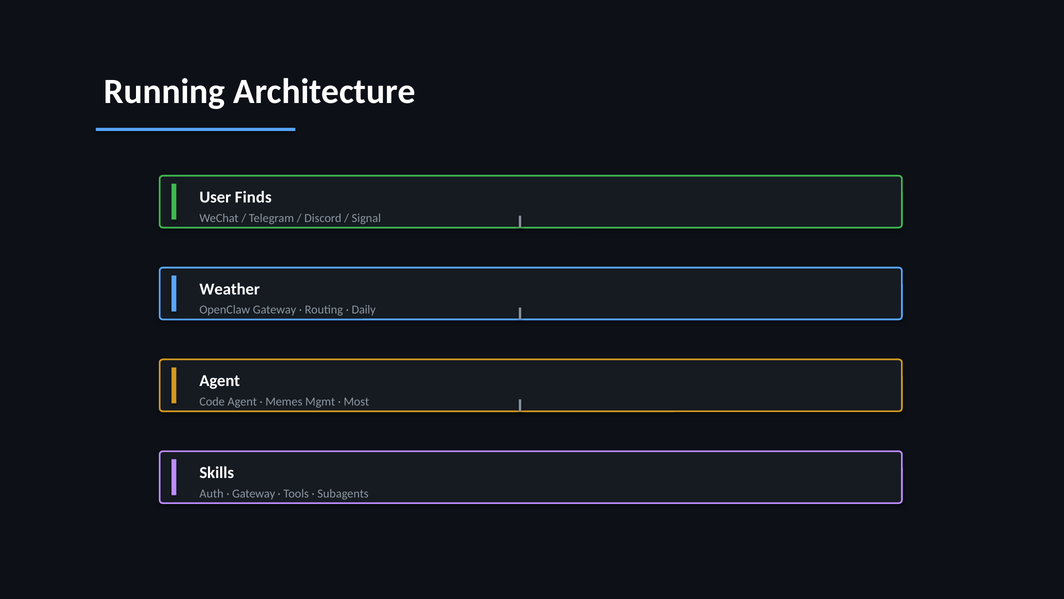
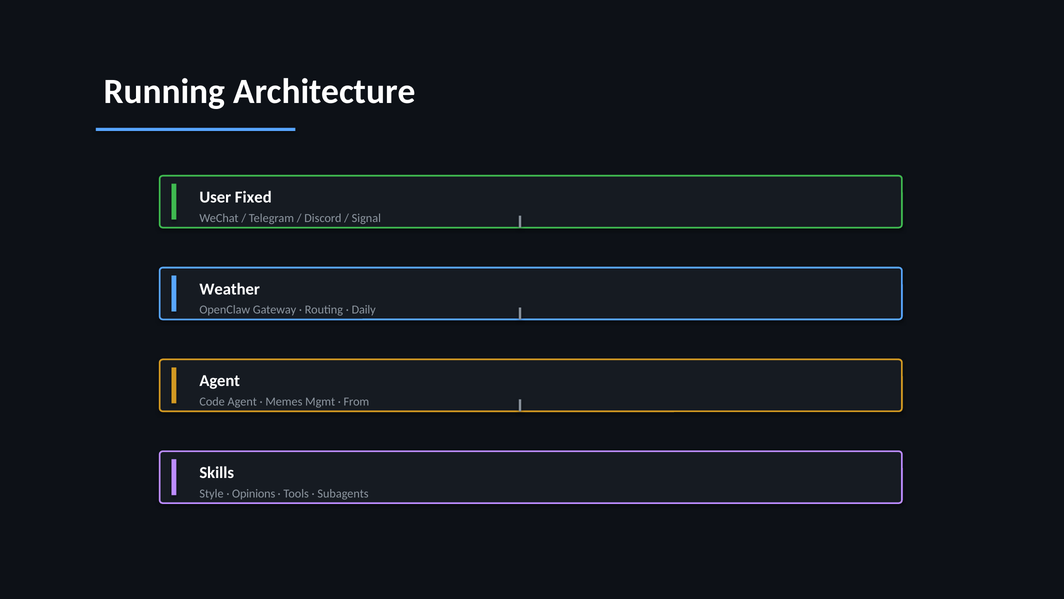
Finds: Finds -> Fixed
Most: Most -> From
Auth: Auth -> Style
Gateway at (254, 493): Gateway -> Opinions
